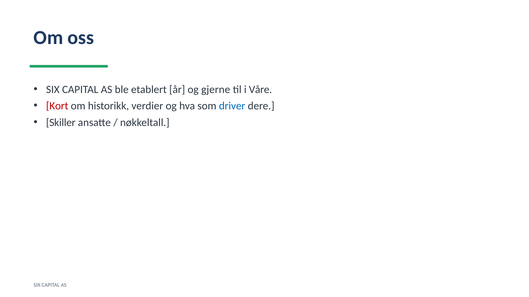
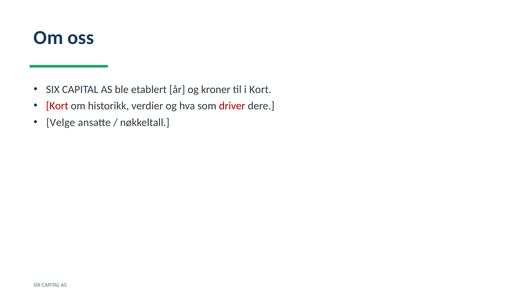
gjerne: gjerne -> kroner
i Våre: Våre -> Kort
driver colour: blue -> red
Skiller: Skiller -> Velge
